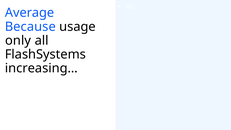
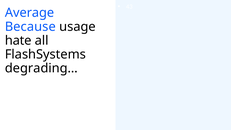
only: only -> hate
increasing…: increasing… -> degrading…
